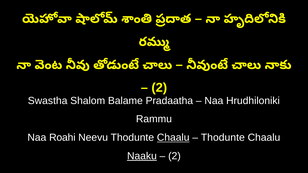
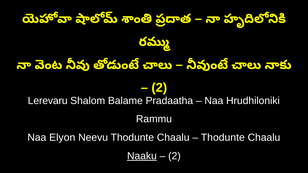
Swastha: Swastha -> Lerevaru
Roahi: Roahi -> Elyon
Chaalu at (173, 138) underline: present -> none
